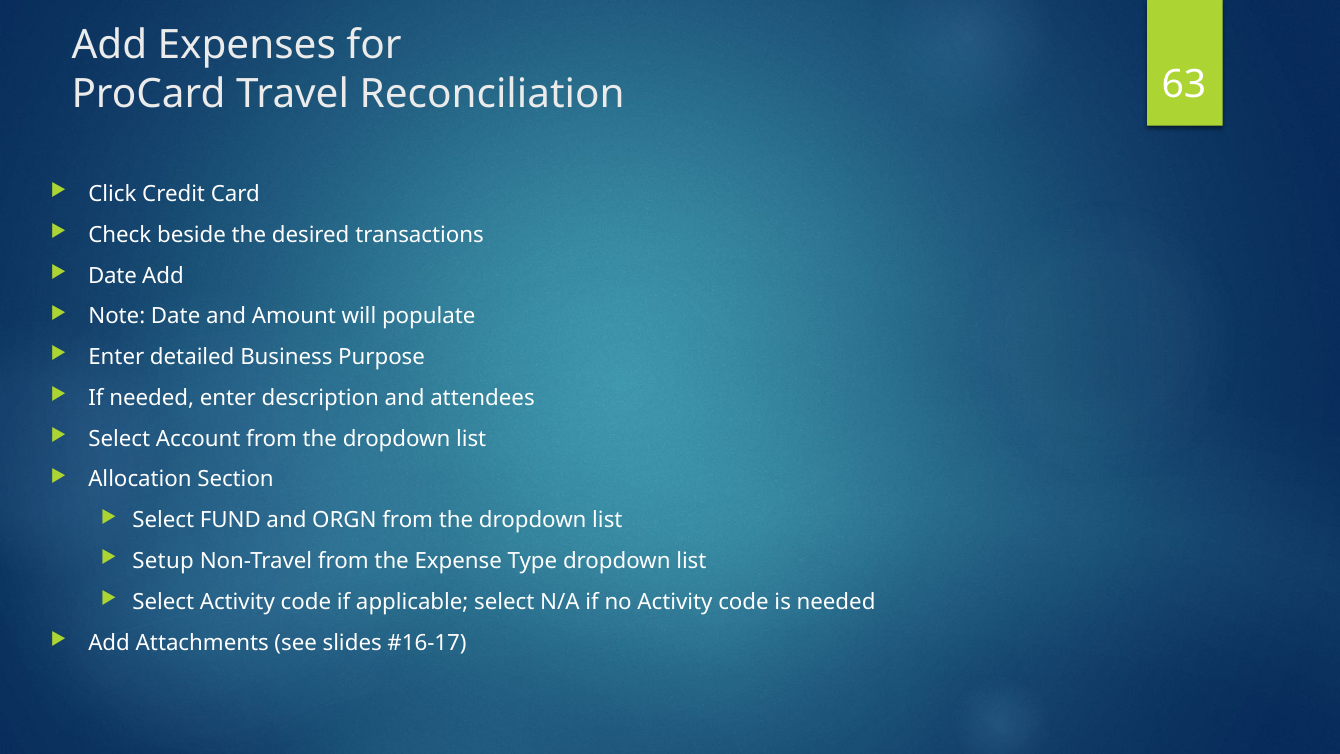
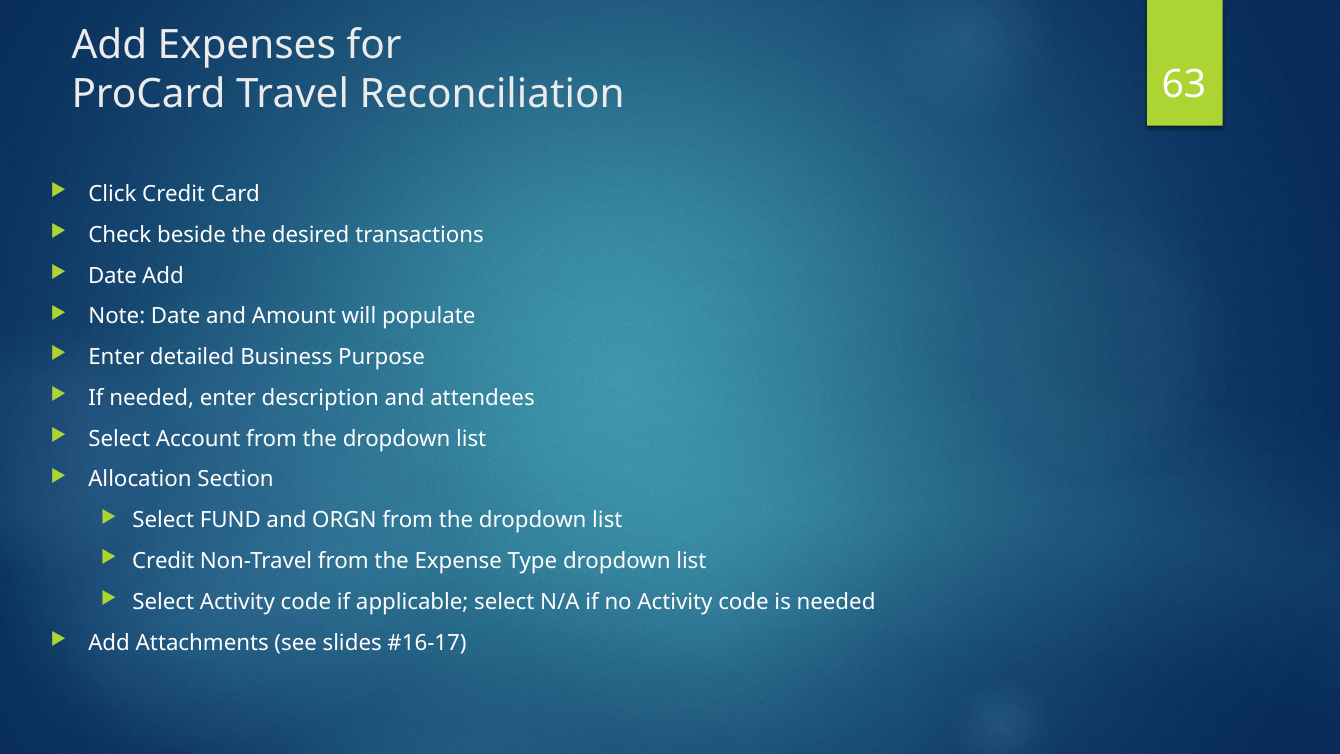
Setup at (163, 561): Setup -> Credit
